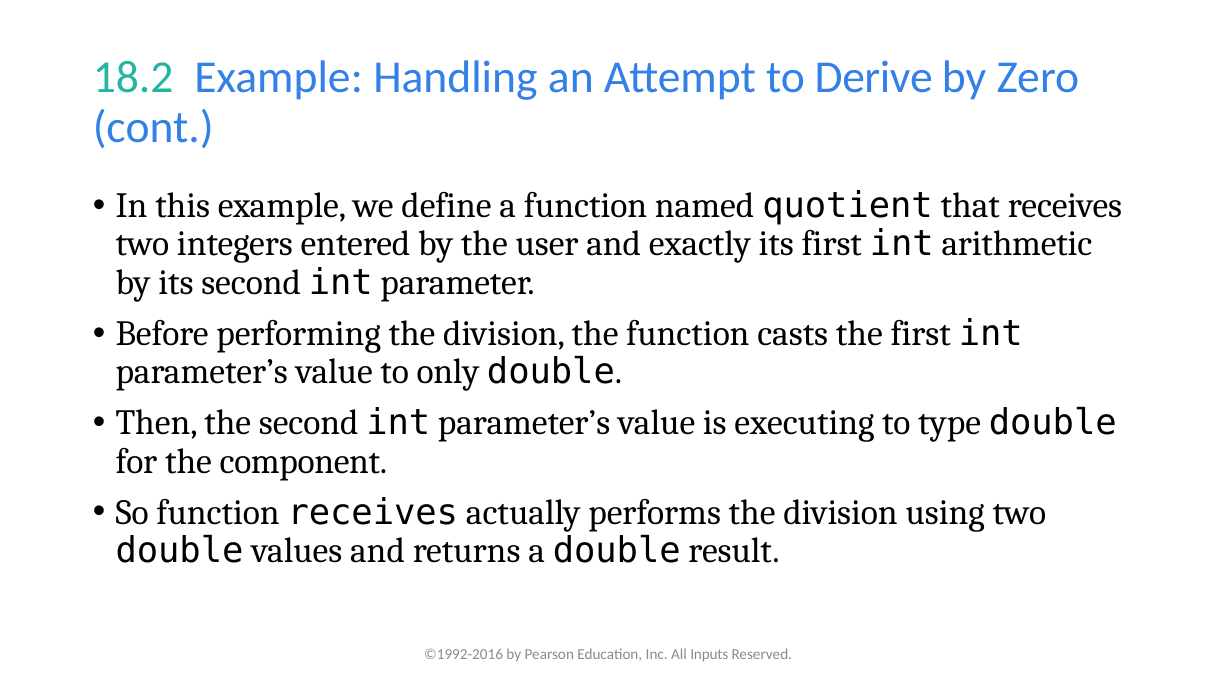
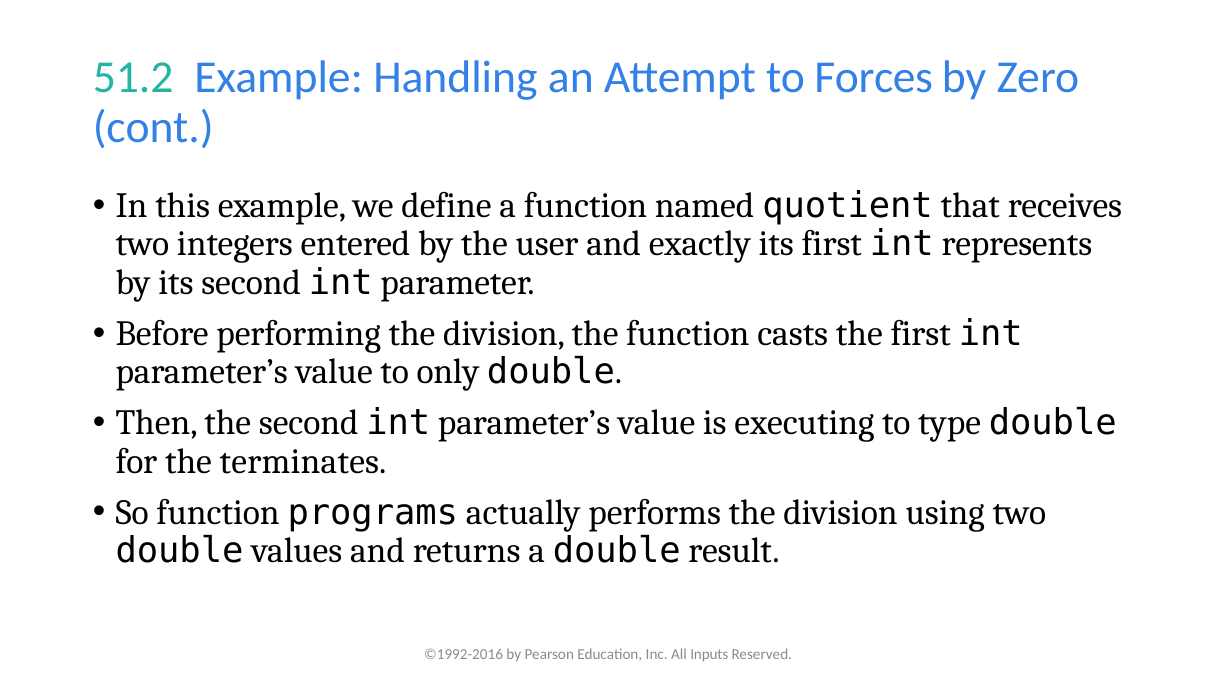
18.2: 18.2 -> 51.2
Derive: Derive -> Forces
arithmetic: arithmetic -> represents
component: component -> terminates
function receives: receives -> programs
